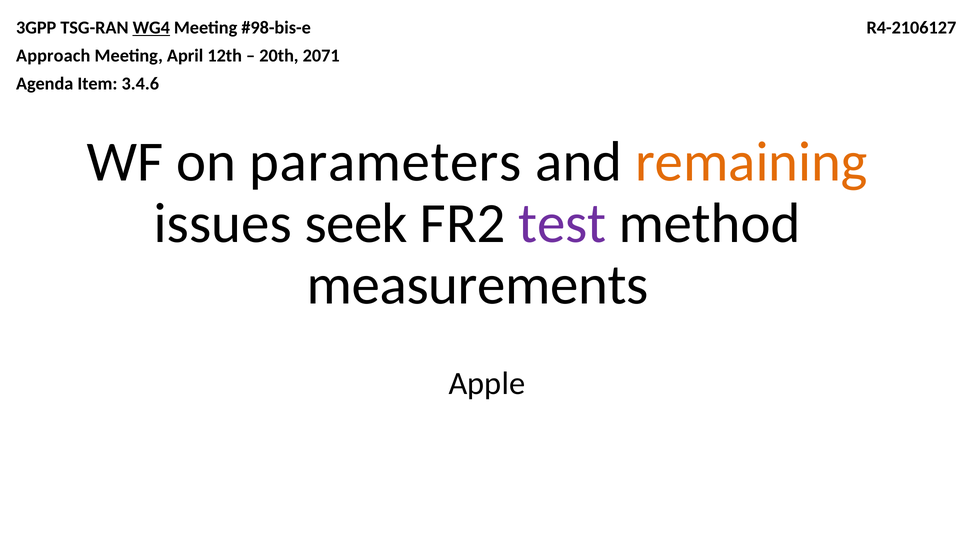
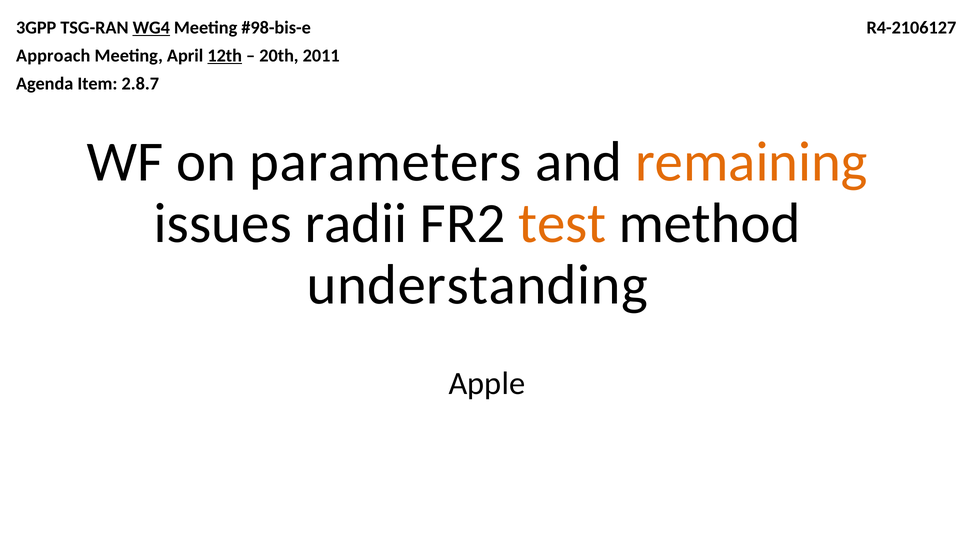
12th underline: none -> present
2071: 2071 -> 2011
3.4.6: 3.4.6 -> 2.8.7
seek: seek -> radii
test colour: purple -> orange
measurements: measurements -> understanding
